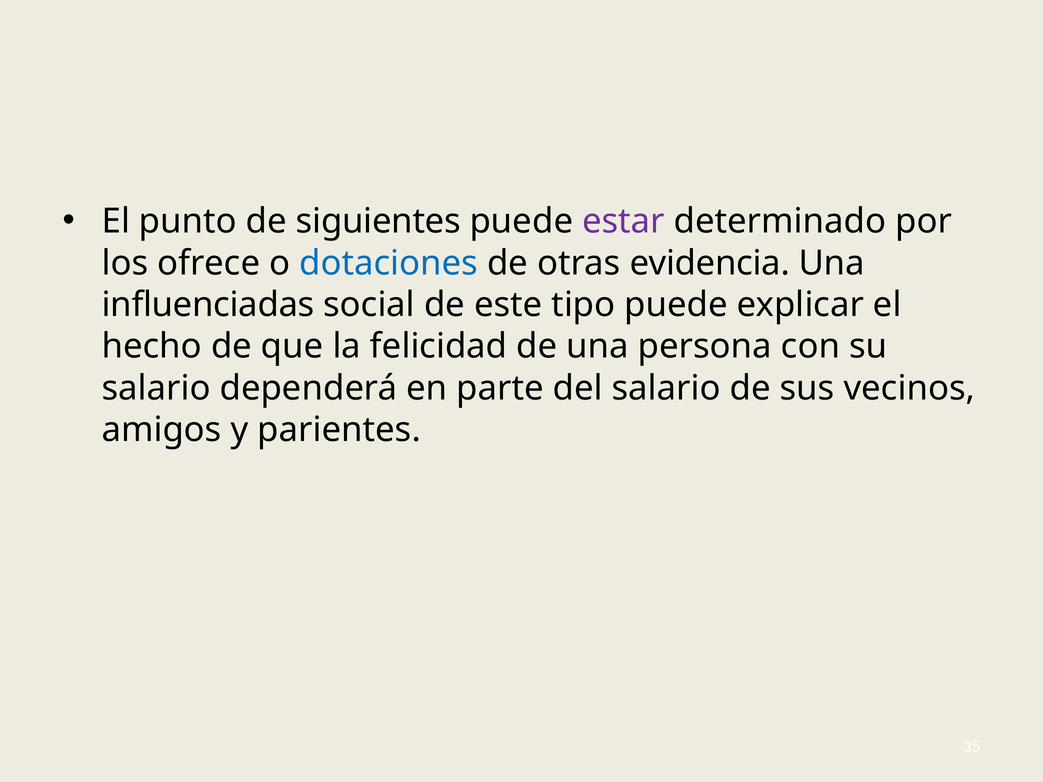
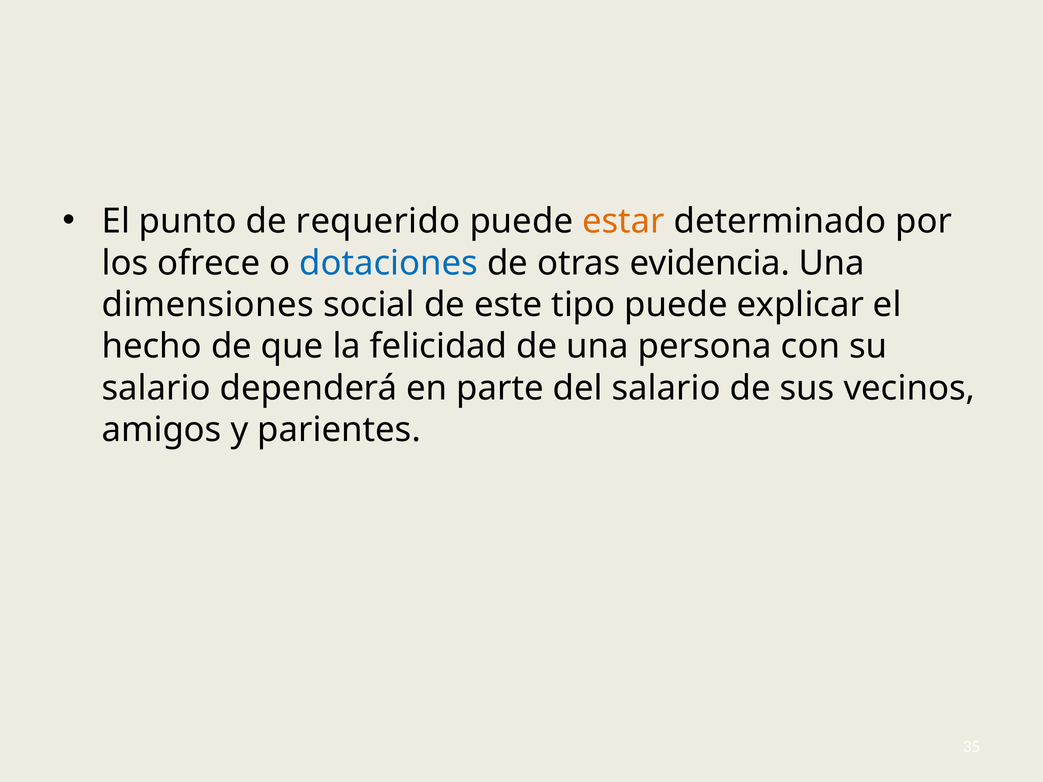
siguientes: siguientes -> requerido
estar colour: purple -> orange
influenciadas: influenciadas -> dimensiones
